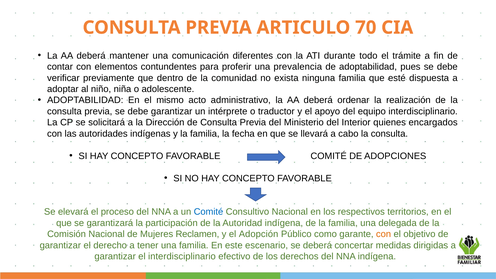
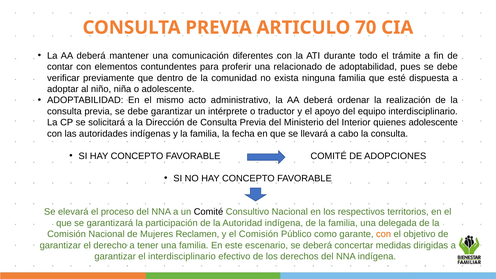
prevalencia: prevalencia -> relacionado
quienes encargados: encargados -> adolescente
Comité at (208, 212) colour: blue -> black
el Adopción: Adopción -> Comisión
